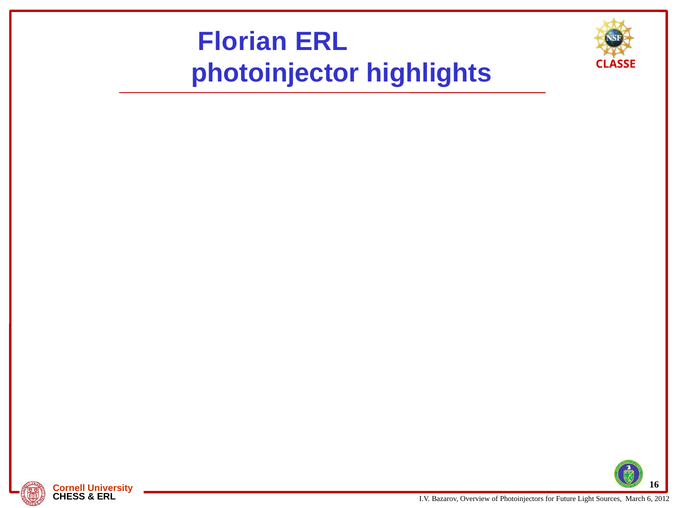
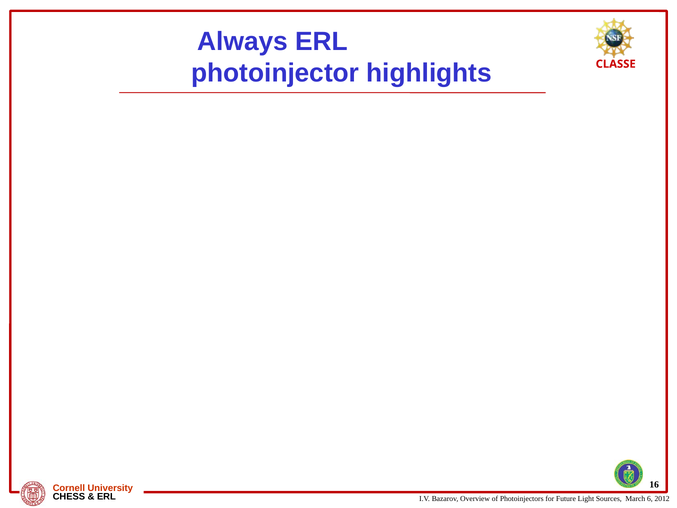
Florian: Florian -> Always
